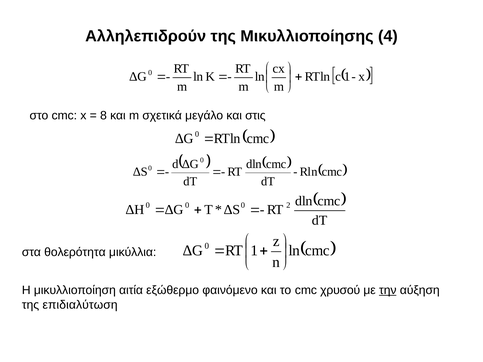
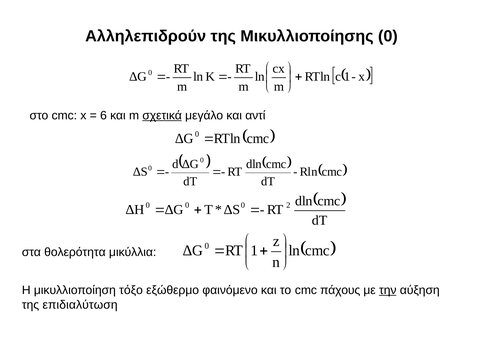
Μικυλλιοποίησης 4: 4 -> 0
8: 8 -> 6
σχετικά underline: none -> present
στις: στις -> αντί
αιτία: αιτία -> τόξο
χρυσού: χρυσού -> πάχους
